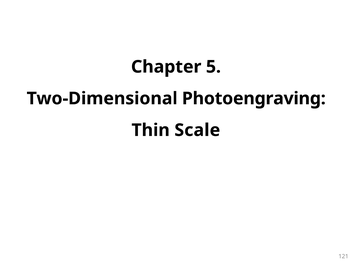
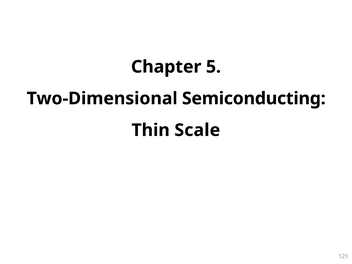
Photoengraving: Photoengraving -> Semiconducting
